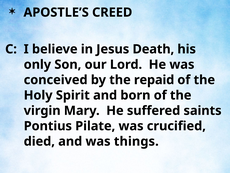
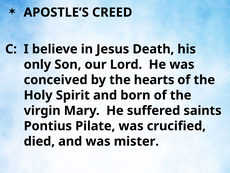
repaid: repaid -> hearts
things: things -> mister
